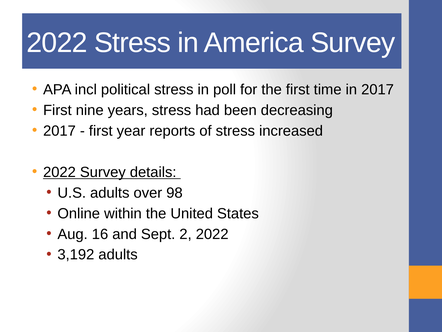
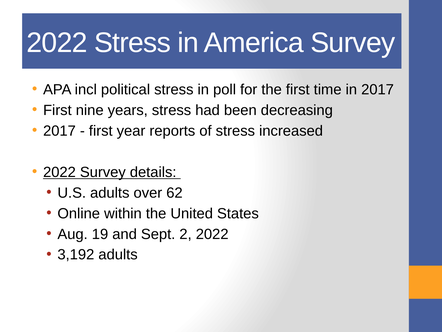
98: 98 -> 62
16: 16 -> 19
